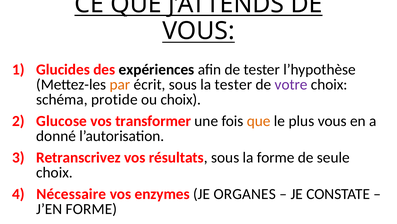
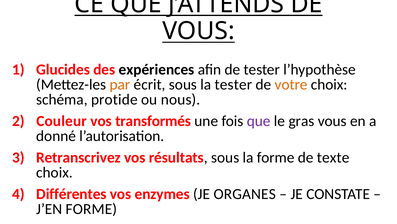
votre colour: purple -> orange
ou choix: choix -> nous
Glucose: Glucose -> Couleur
transformer: transformer -> transformés
que at (259, 121) colour: orange -> purple
plus: plus -> gras
seule: seule -> texte
Nécessaire: Nécessaire -> Différentes
